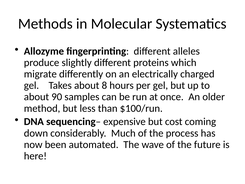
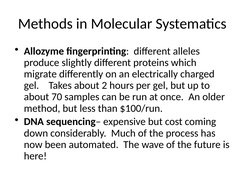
8: 8 -> 2
90: 90 -> 70
